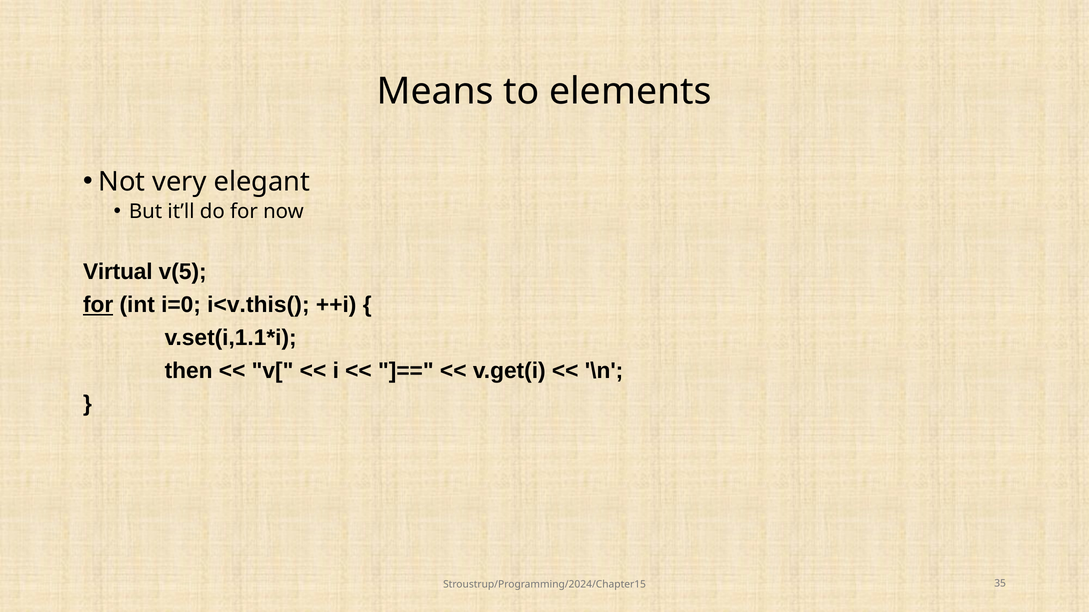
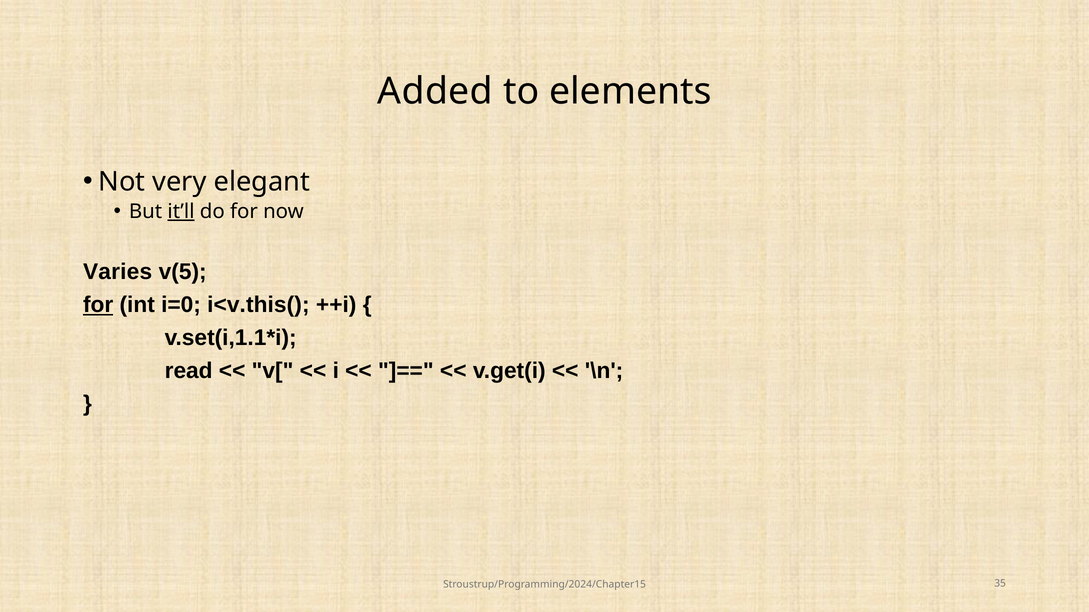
Means: Means -> Added
it’ll underline: none -> present
Virtual: Virtual -> Varies
then: then -> read
